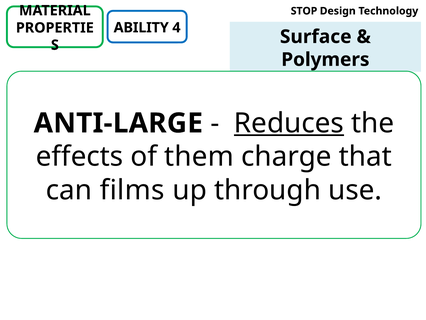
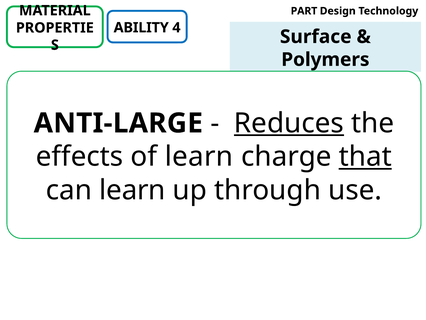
STOP: STOP -> PART
of them: them -> learn
that underline: none -> present
can films: films -> learn
